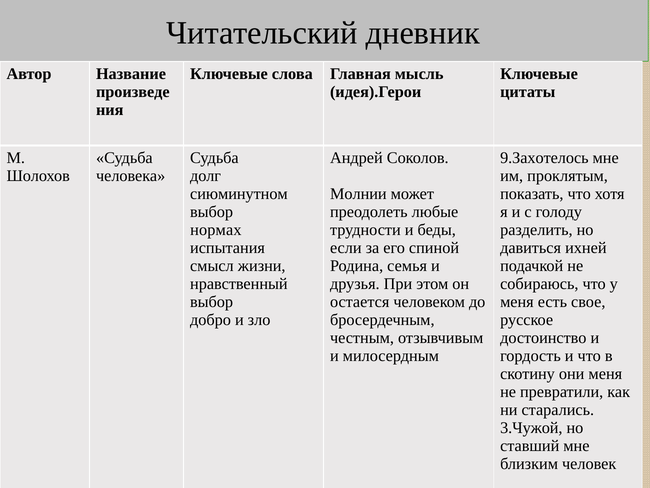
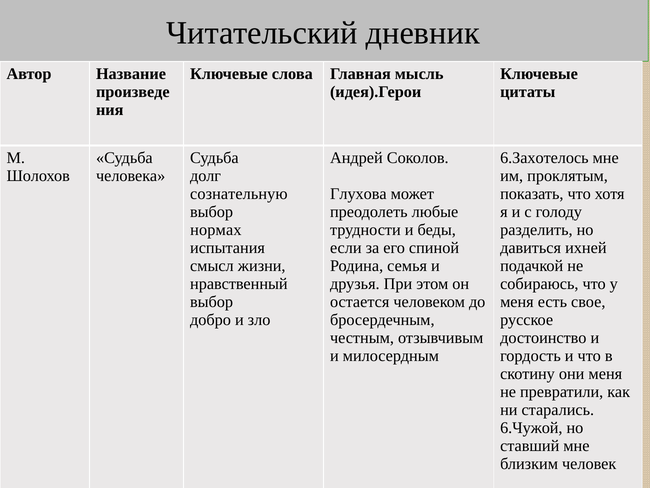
9.Захотелось: 9.Захотелось -> 6.Захотелось
сиюминутном: сиюминутном -> сознательную
Молнии: Молнии -> Глухова
3.Чужой: 3.Чужой -> 6.Чужой
